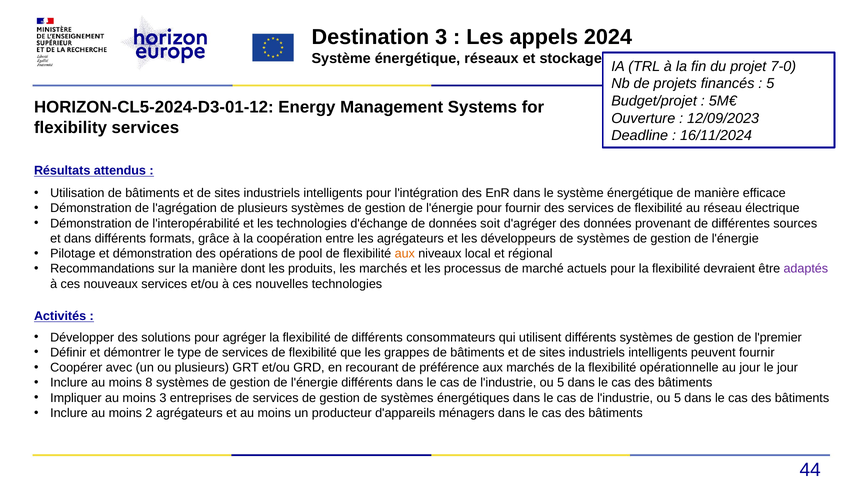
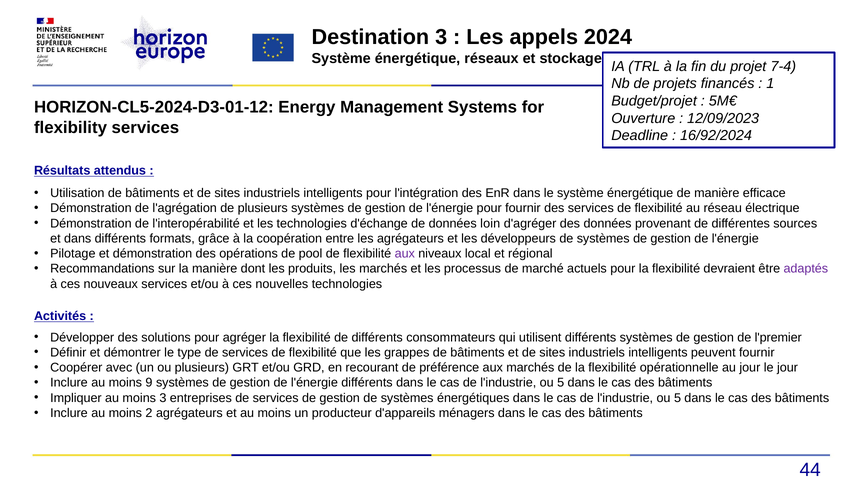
7-0: 7-0 -> 7-4
5 at (770, 84): 5 -> 1
16/11/2024: 16/11/2024 -> 16/92/2024
soit: soit -> loin
aux at (405, 253) colour: orange -> purple
8: 8 -> 9
